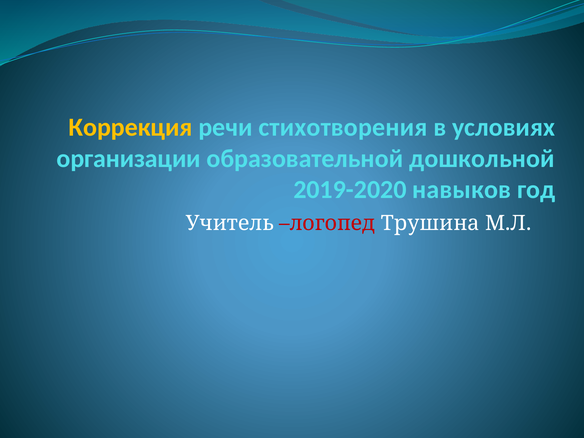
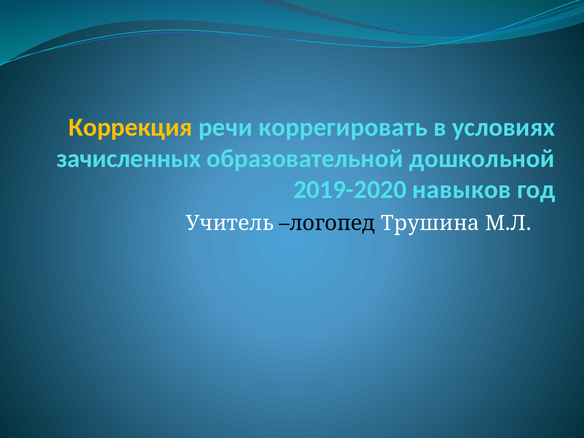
стихотворения: стихотворения -> коррегировать
организации: организации -> зачисленных
логопед colour: red -> black
